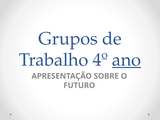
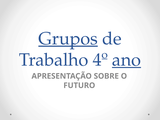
Grupos underline: none -> present
